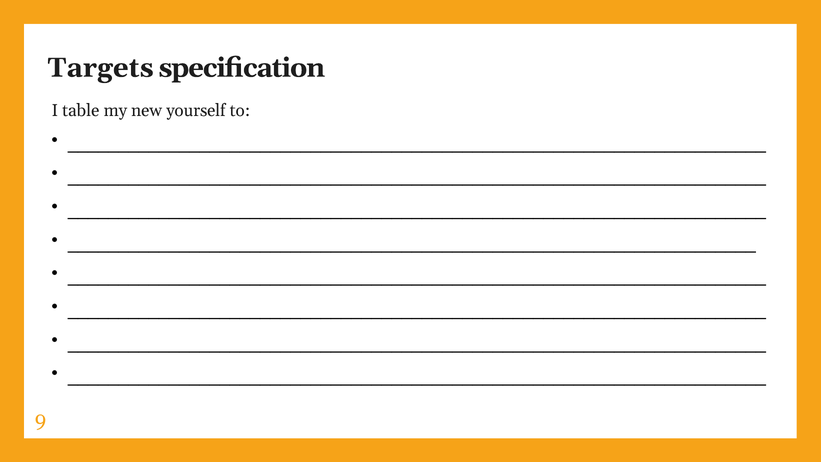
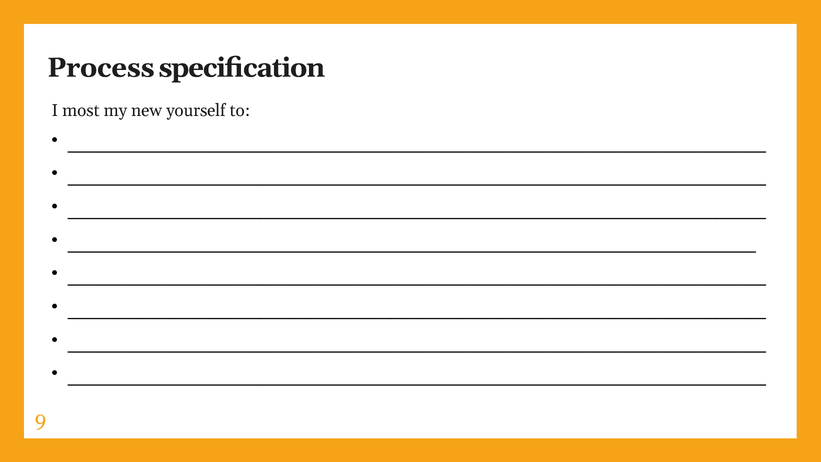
Targets: Targets -> Process
table: table -> most
